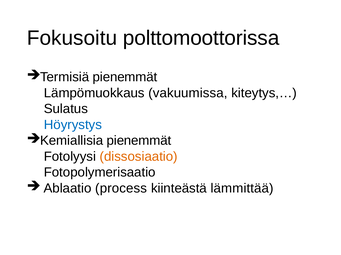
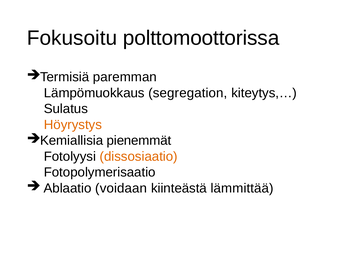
pienemmät at (125, 77): pienemmät -> paremman
vakuumissa: vakuumissa -> segregation
Höyrystys colour: blue -> orange
process: process -> voidaan
